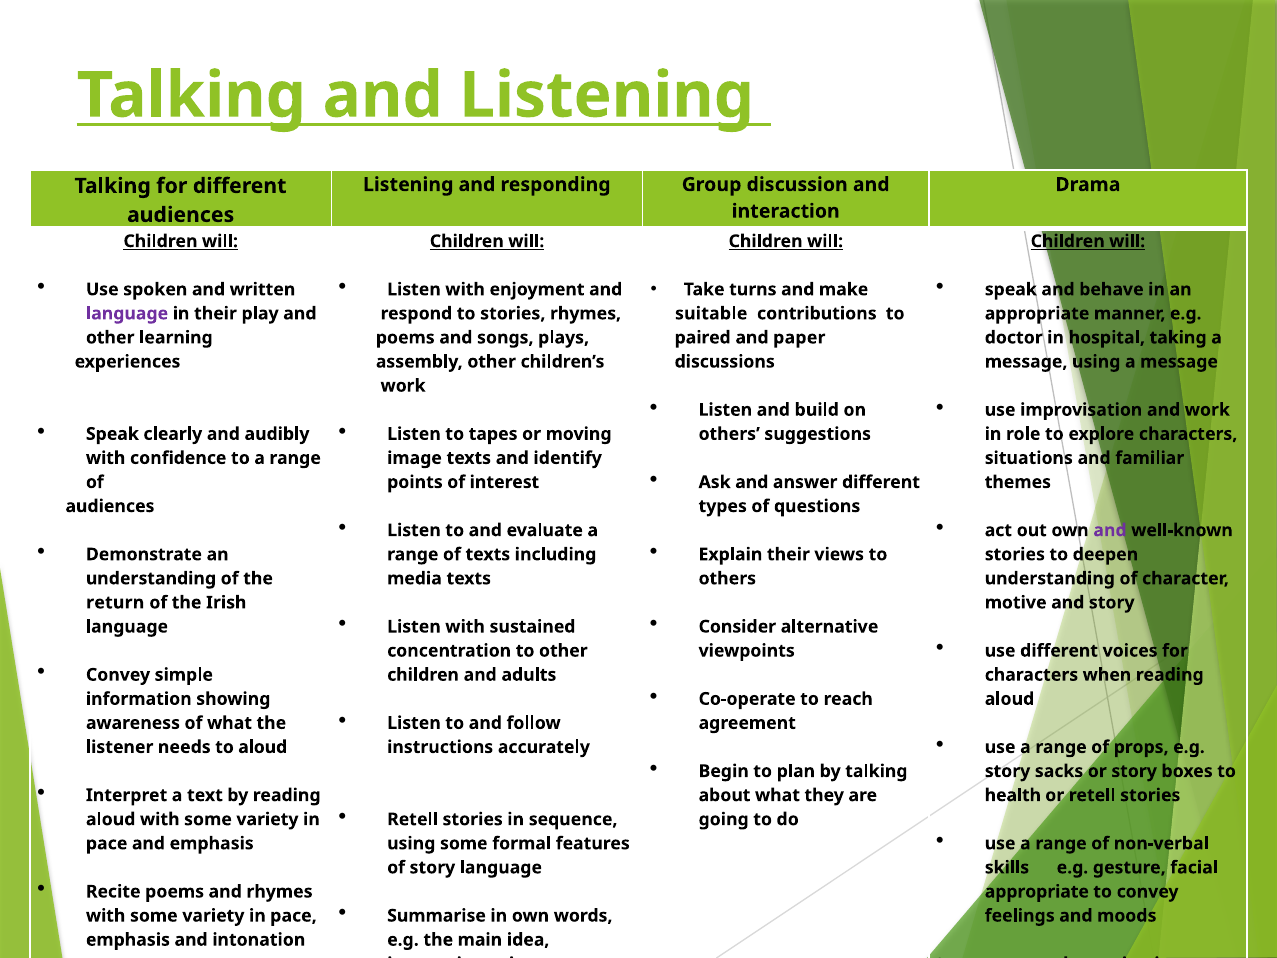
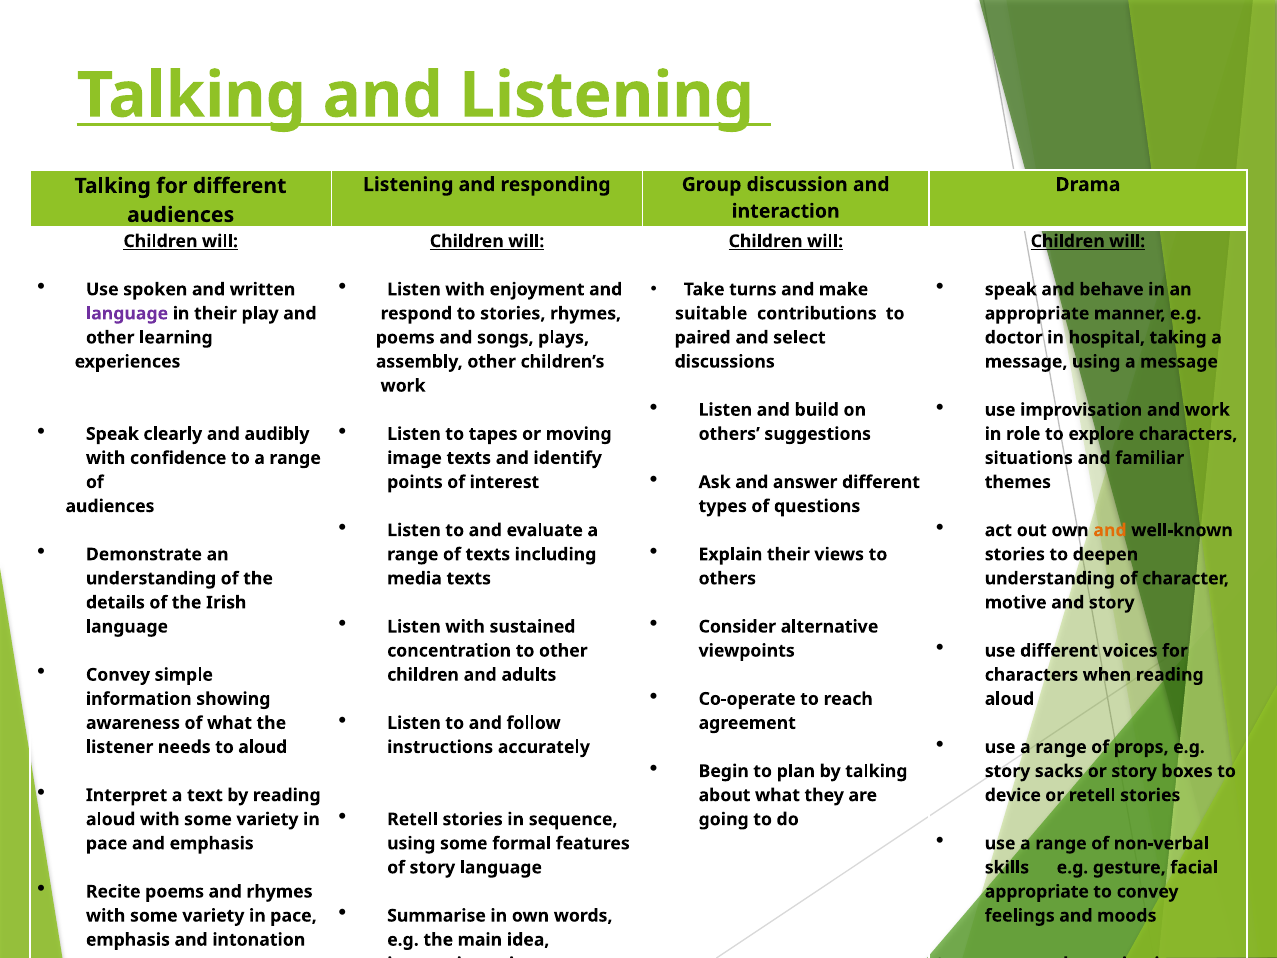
paper: paper -> select
and at (1110, 530) colour: purple -> orange
return: return -> details
health: health -> device
